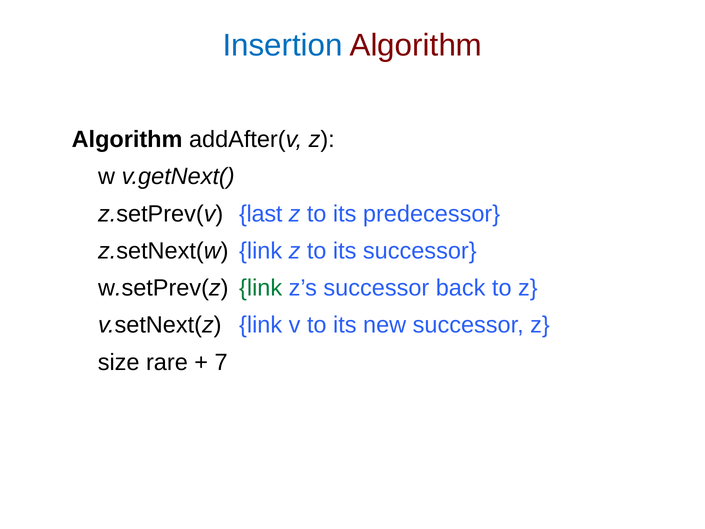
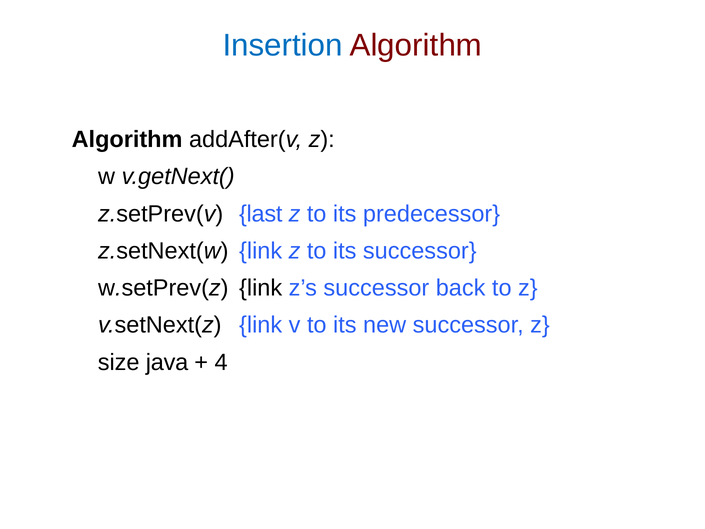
link at (261, 288) colour: green -> black
rare: rare -> java
7: 7 -> 4
